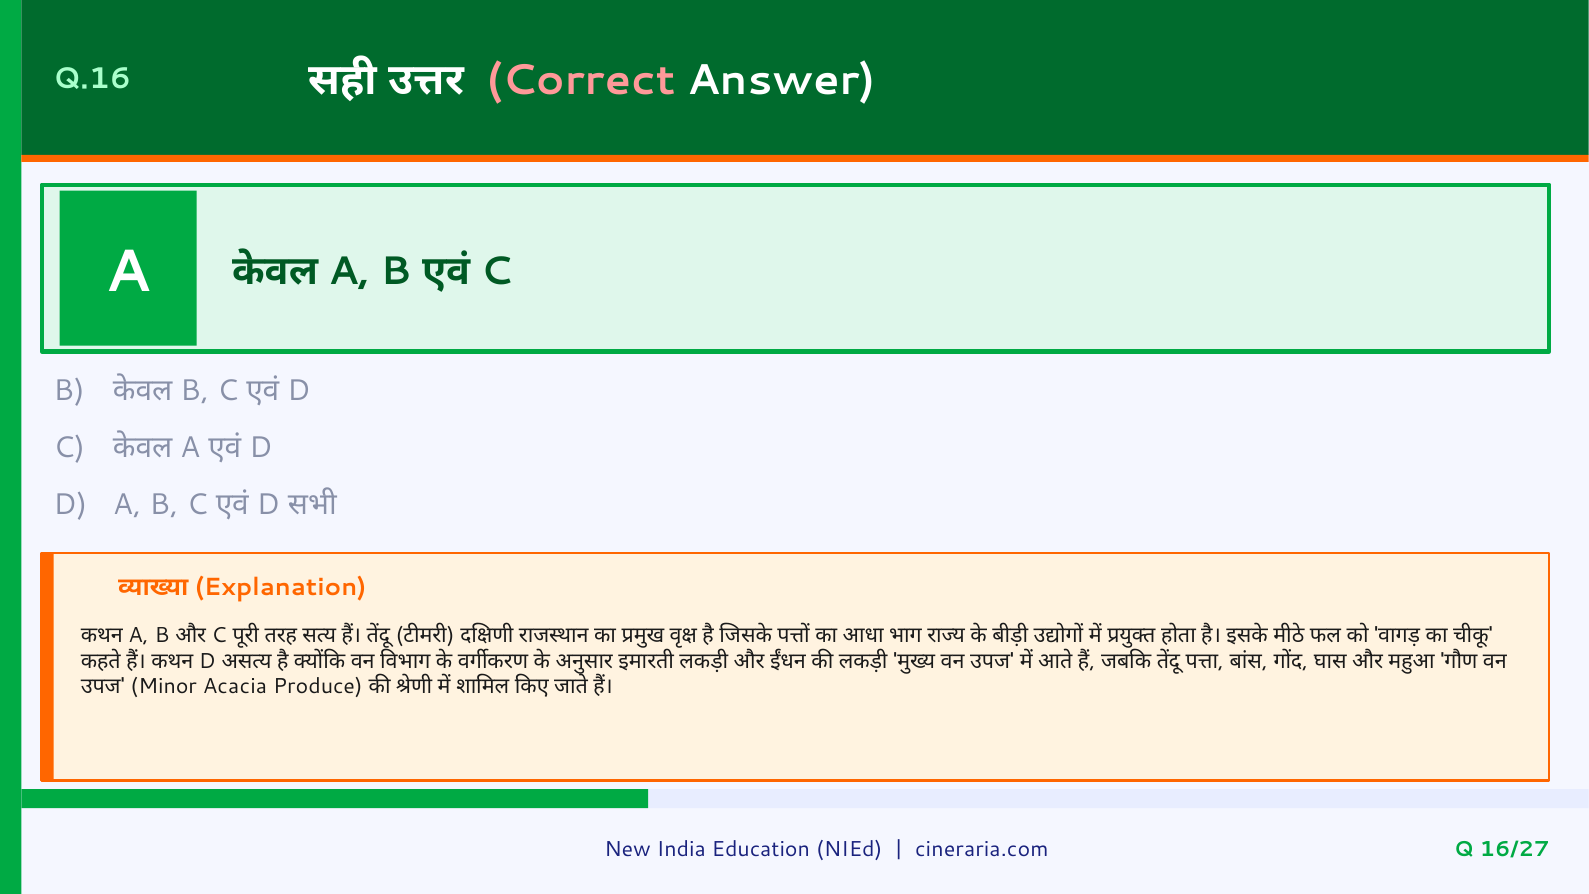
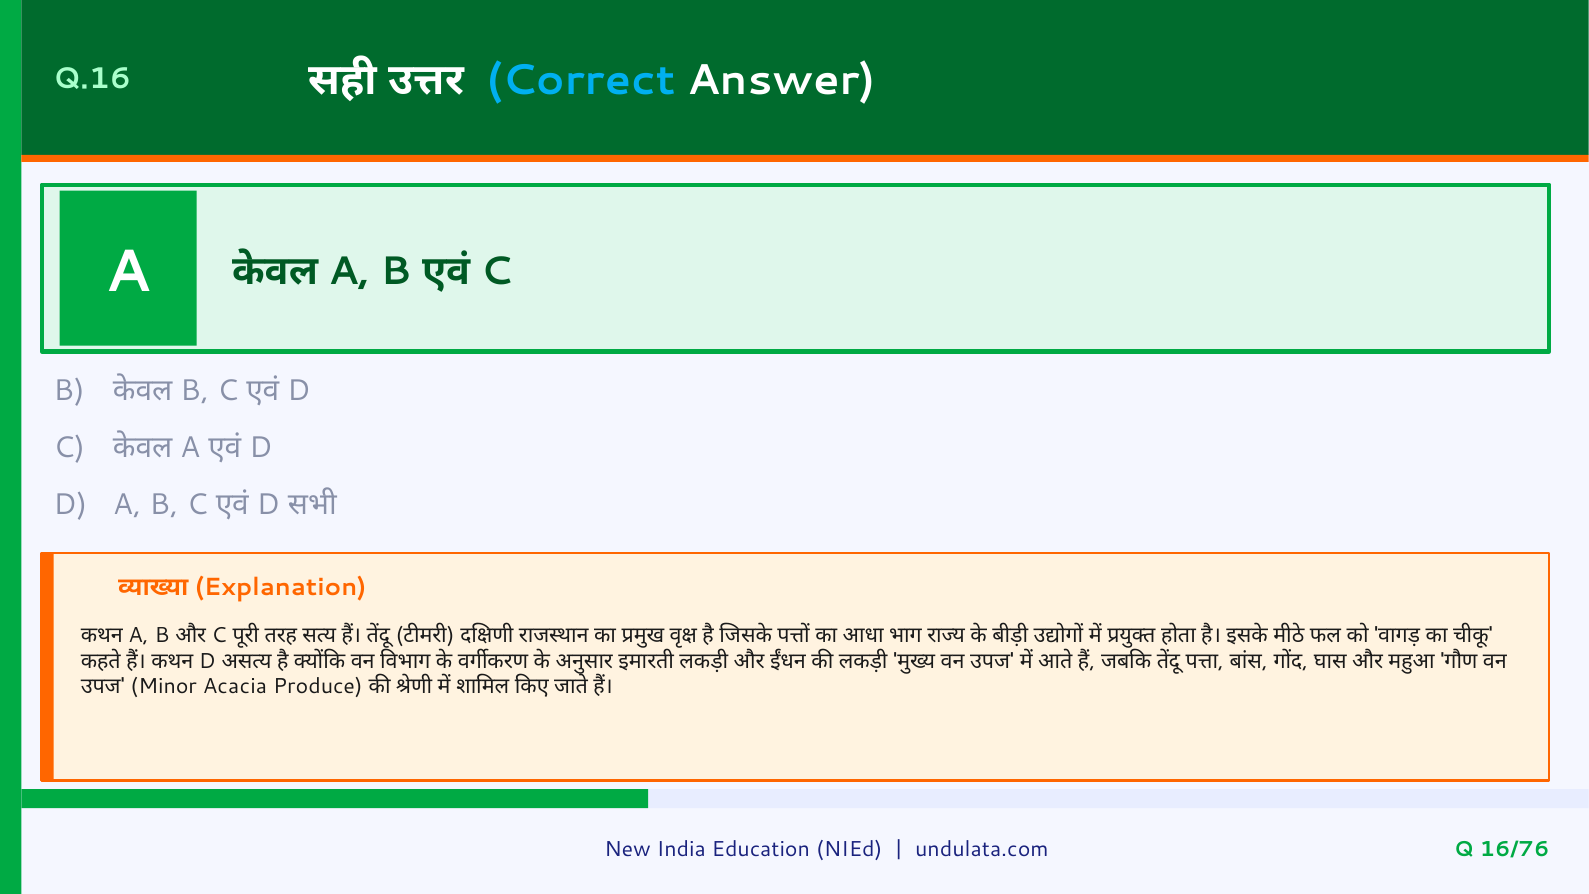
Correct colour: pink -> light blue
cineraria.com: cineraria.com -> undulata.com
16/27: 16/27 -> 16/76
